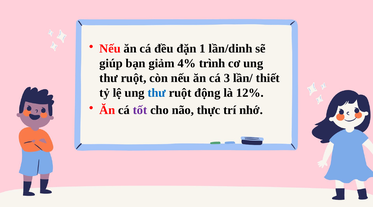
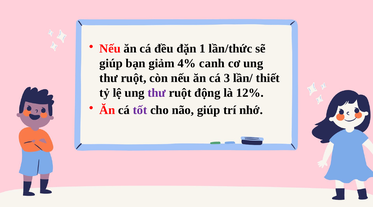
lần/dinh: lần/dinh -> lần/thức
trình: trình -> canh
thư at (157, 93) colour: blue -> purple
não thực: thực -> giúp
